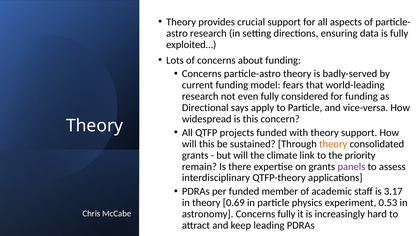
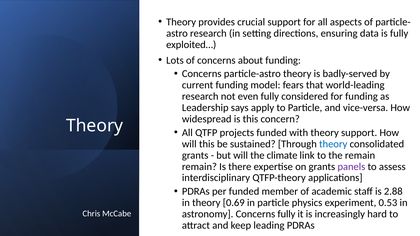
Directional: Directional -> Leadership
theory at (333, 144) colour: orange -> blue
the priority: priority -> remain
3.17: 3.17 -> 2.88
